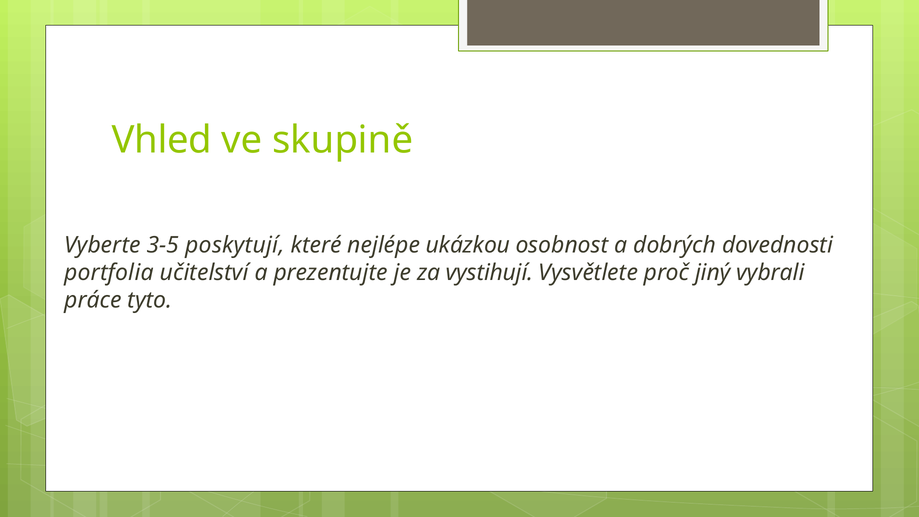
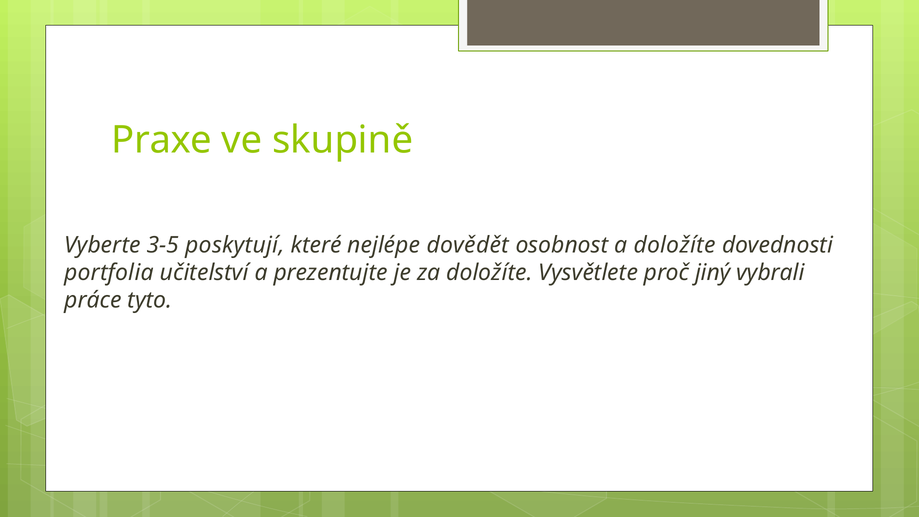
Vhled: Vhled -> Praxe
ukázkou: ukázkou -> dovědět
a dobrých: dobrých -> doložíte
za vystihují: vystihují -> doložíte
